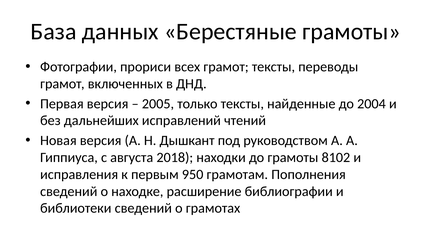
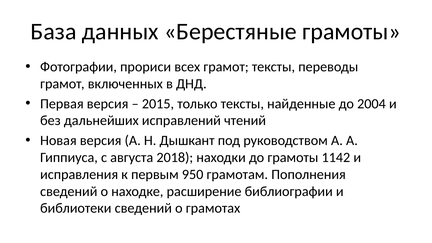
2005: 2005 -> 2015
8102: 8102 -> 1142
